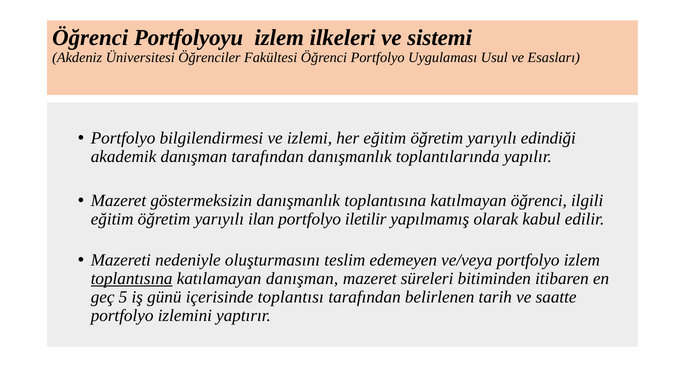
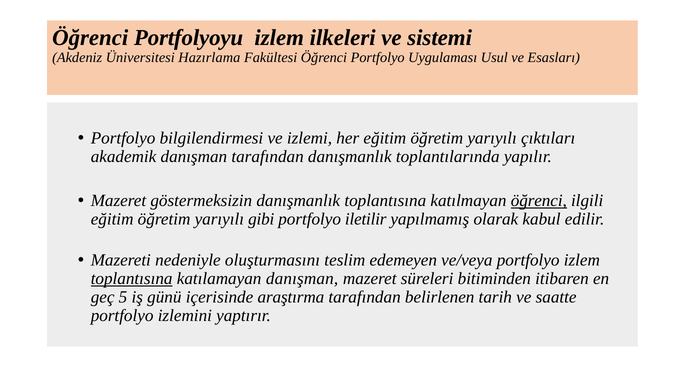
Öğrenciler: Öğrenciler -> Hazırlama
edindiği: edindiği -> çıktıları
öğrenci at (539, 201) underline: none -> present
ilan: ilan -> gibi
toplantısı: toplantısı -> araştırma
